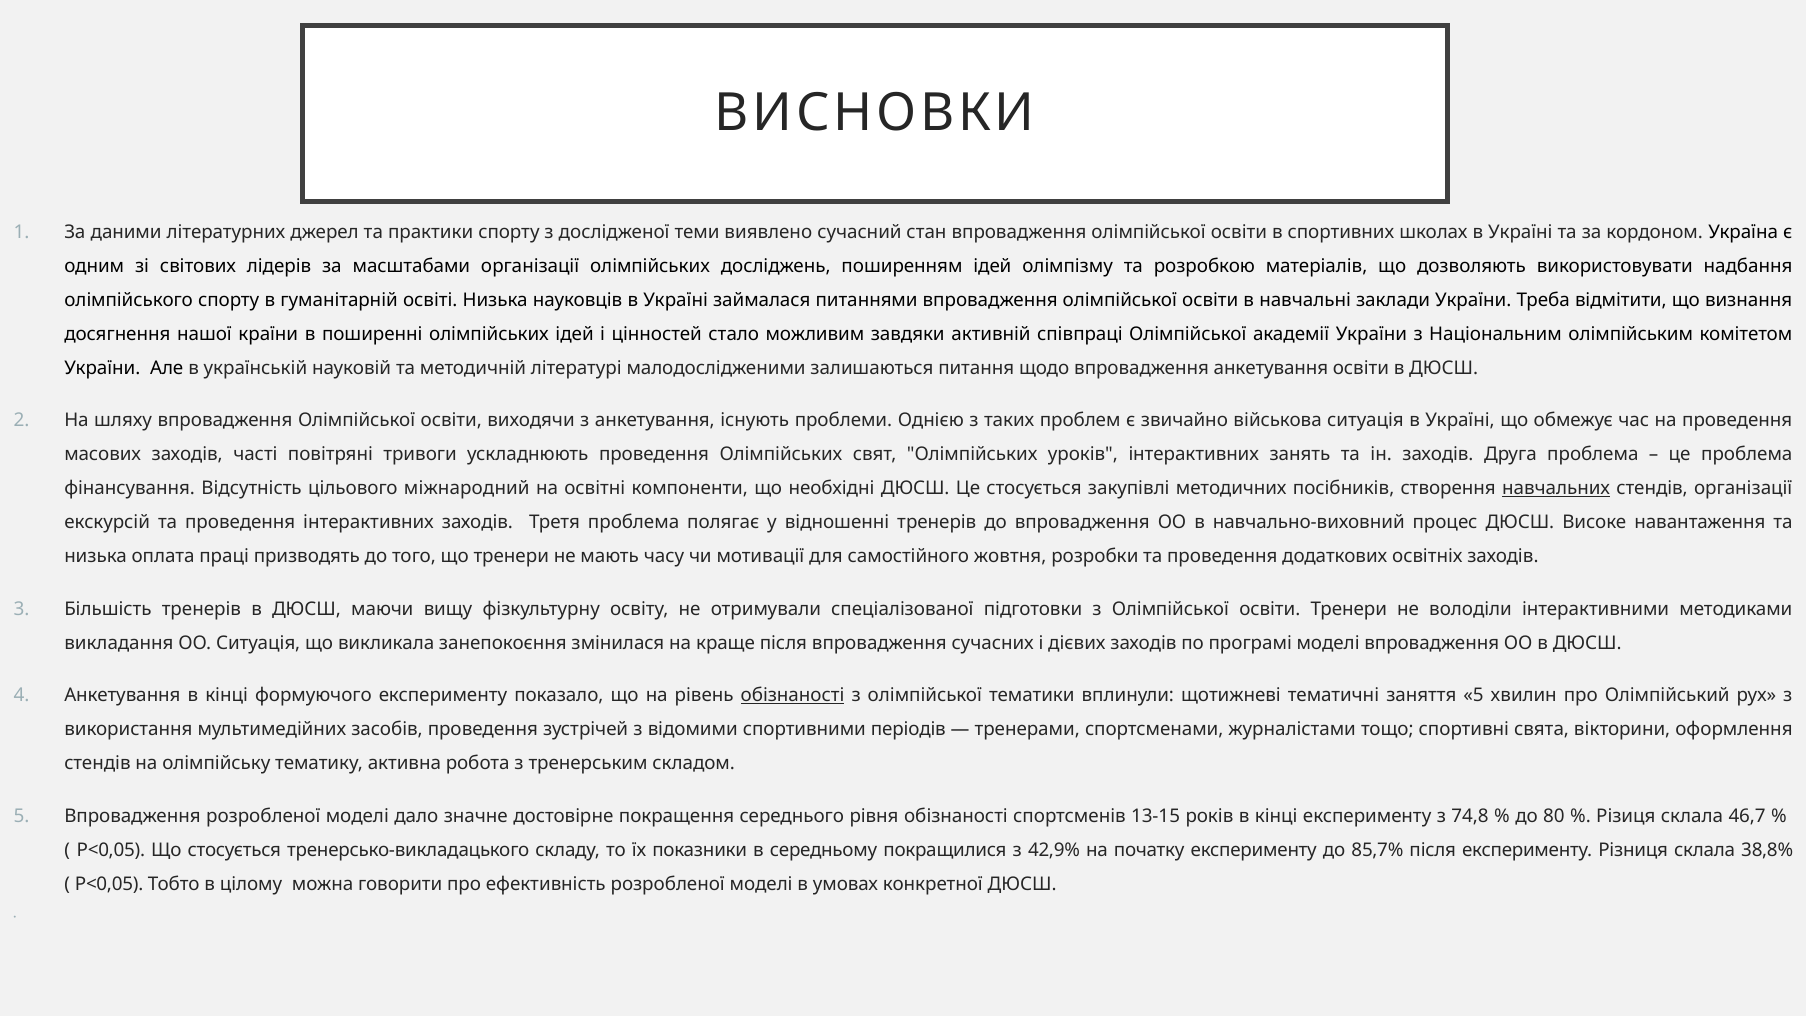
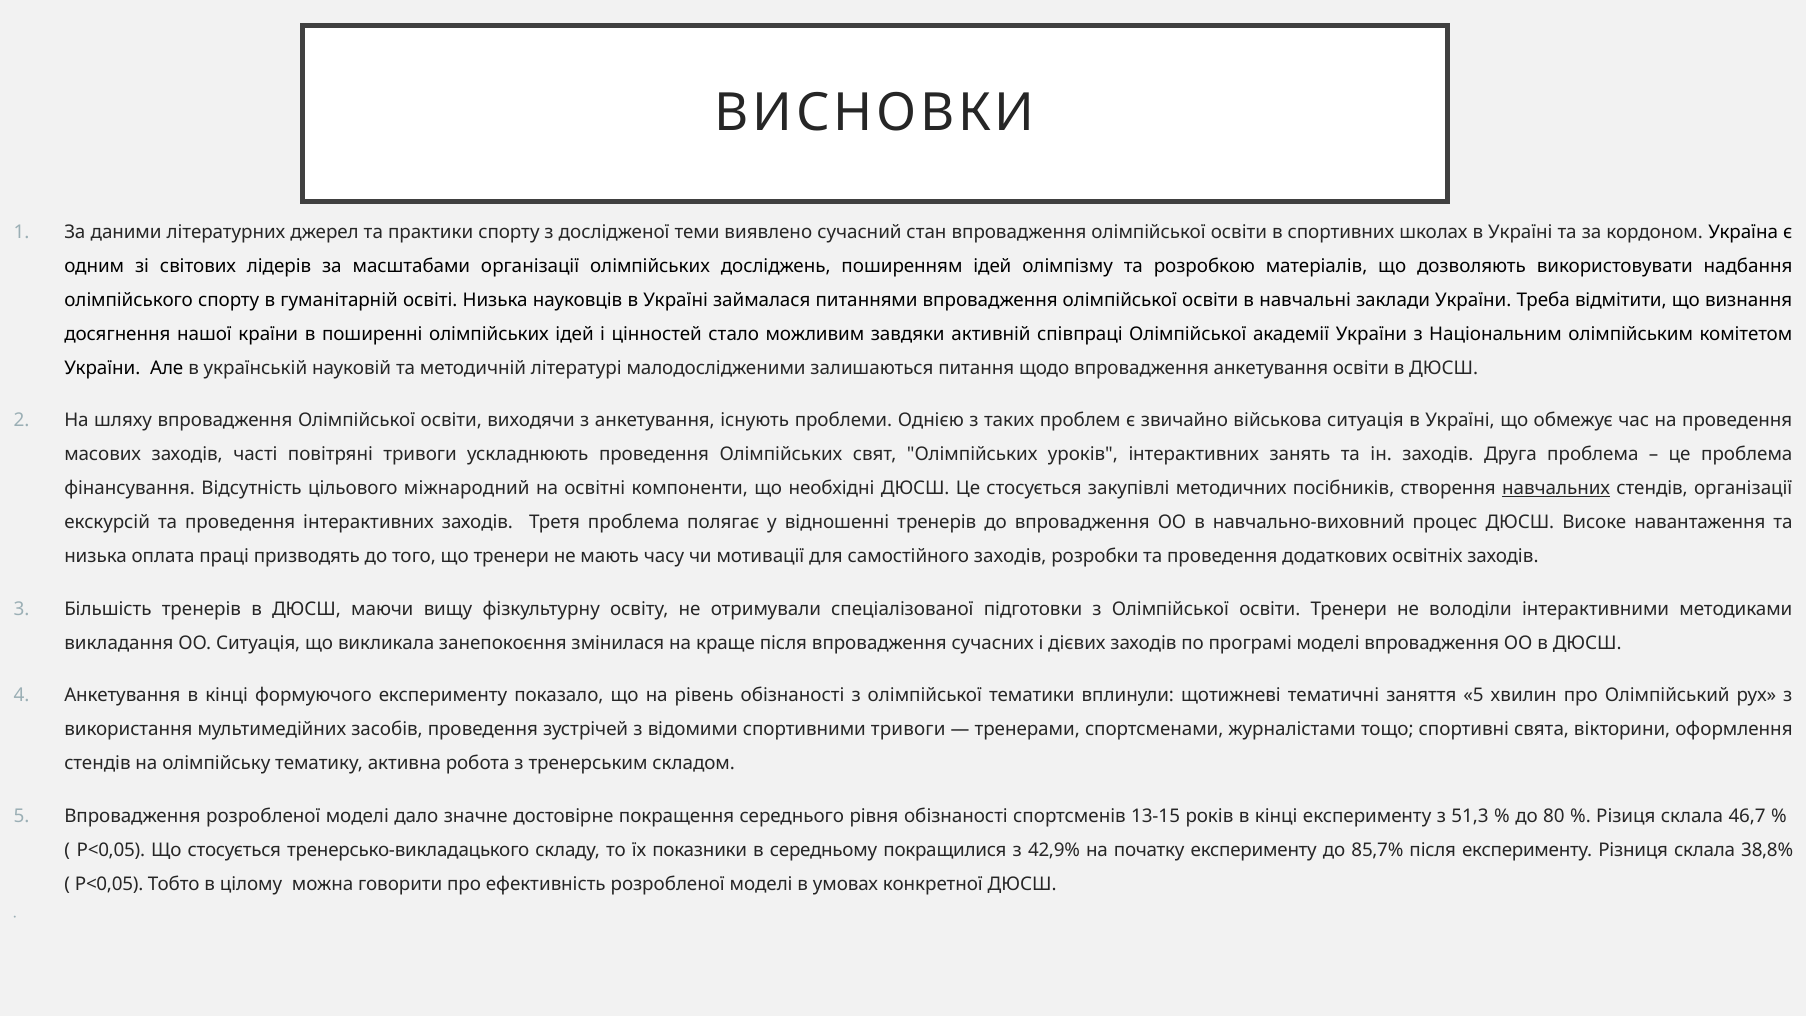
самостійного жовтня: жовтня -> заходів
обізнаності at (793, 696) underline: present -> none
спортивними періодів: періодів -> тривоги
74,8: 74,8 -> 51,3
